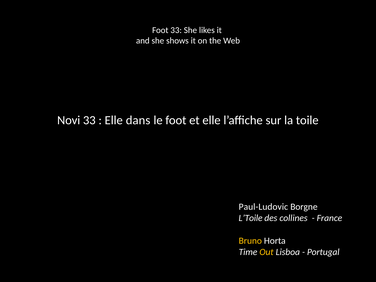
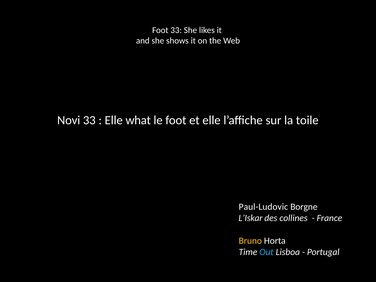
dans: dans -> what
L’Toile: L’Toile -> L’Iskar
Out colour: yellow -> light blue
